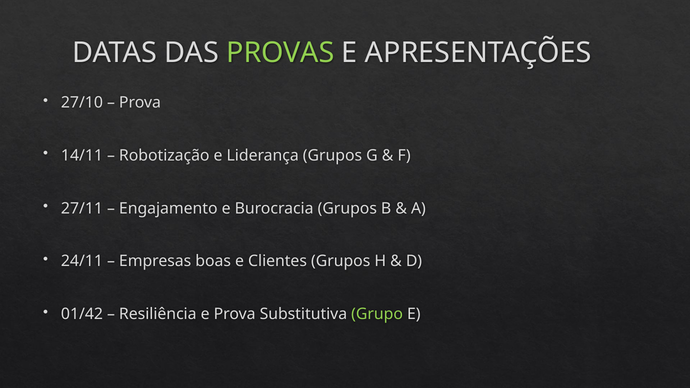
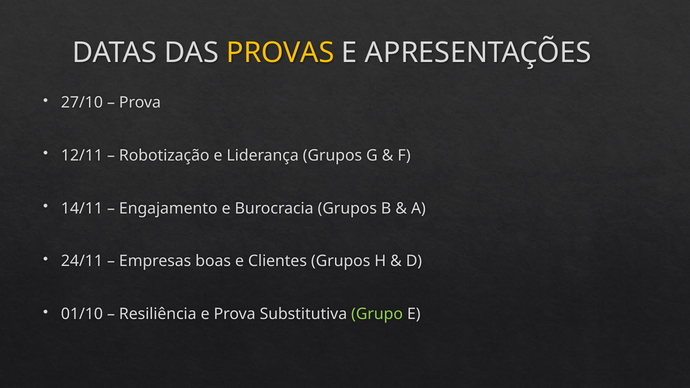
PROVAS colour: light green -> yellow
14/11: 14/11 -> 12/11
27/11: 27/11 -> 14/11
01/42: 01/42 -> 01/10
